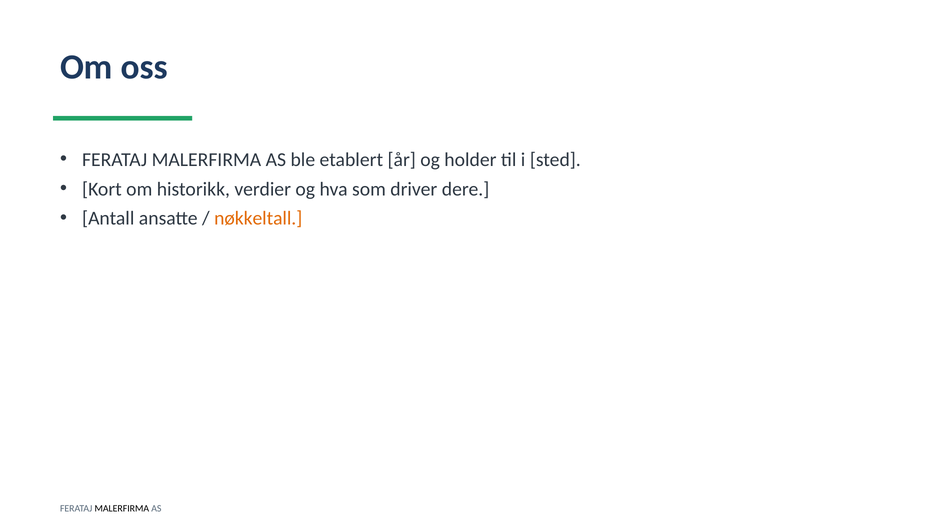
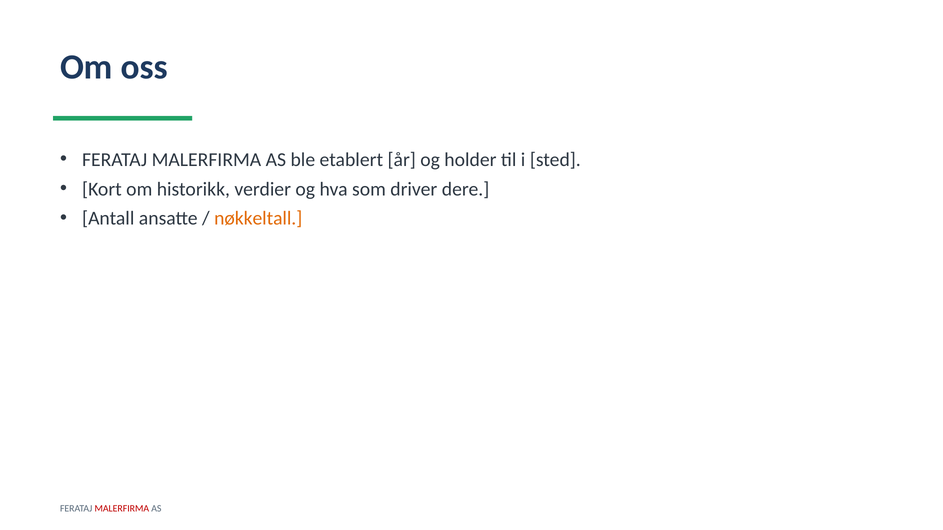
MALERFIRMA at (122, 509) colour: black -> red
